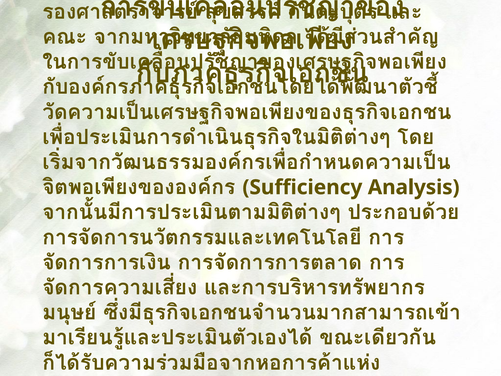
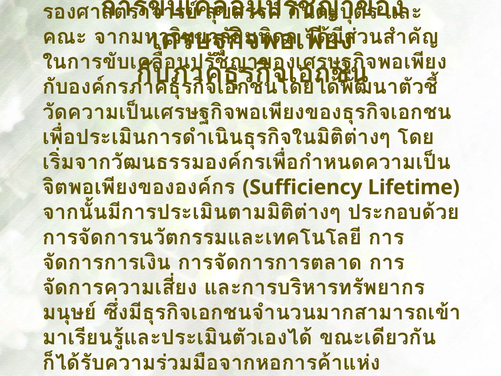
Analysis: Analysis -> Lifetime
